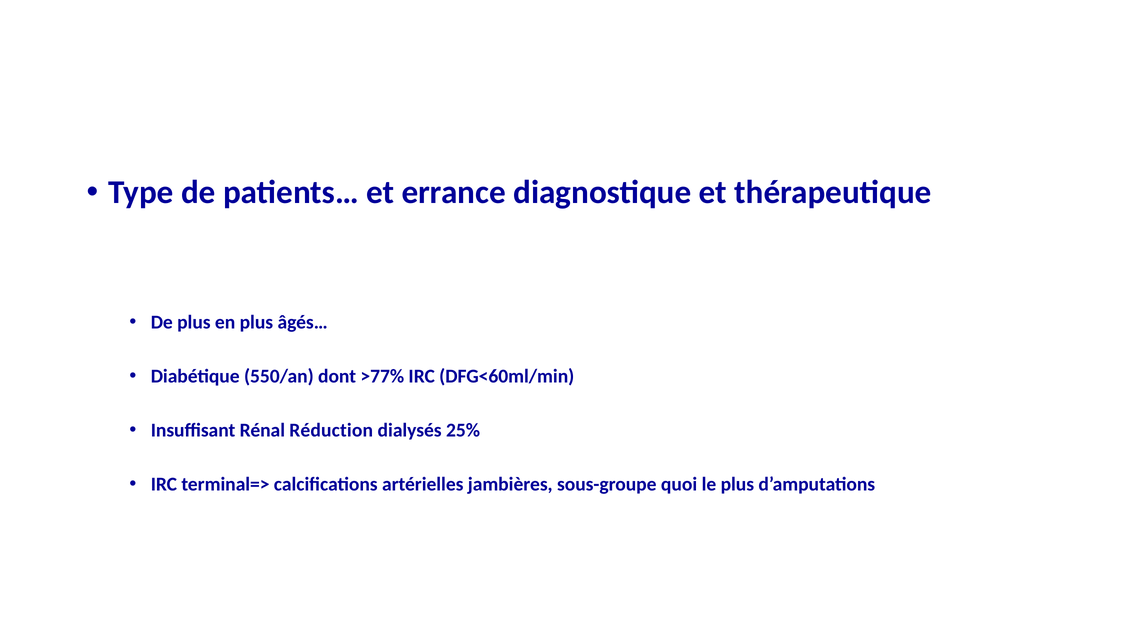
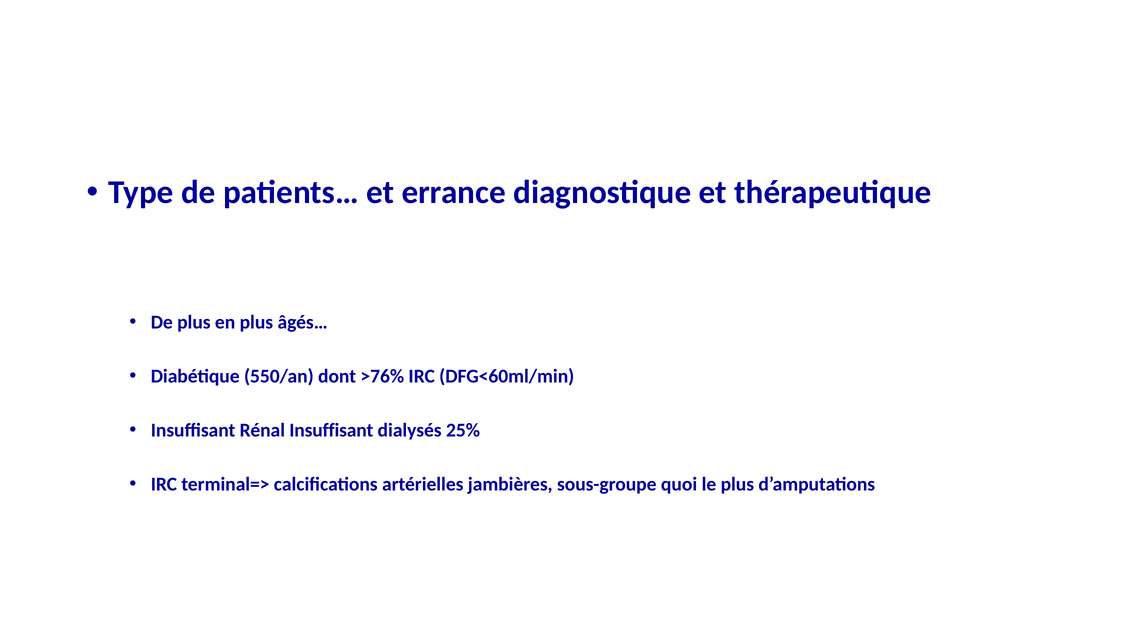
>77%: >77% -> >76%
Rénal Réduction: Réduction -> Insuffisant
